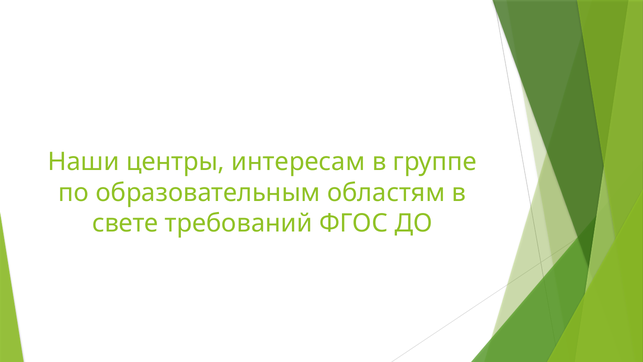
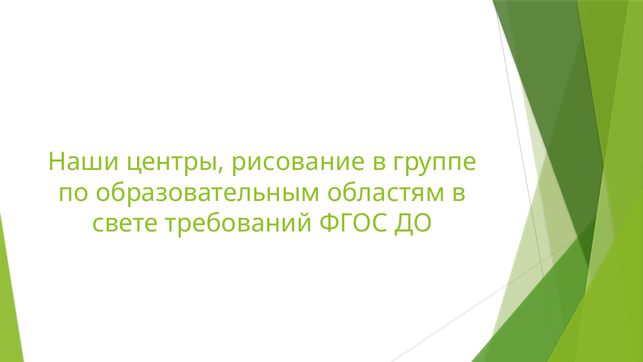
интересам: интересам -> рисование
